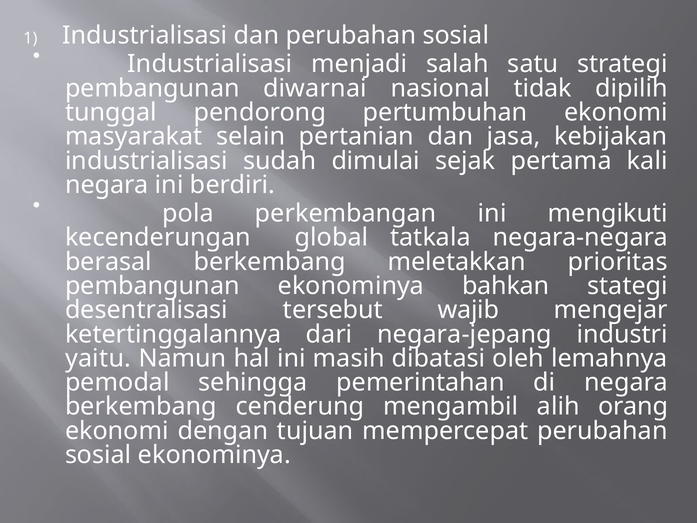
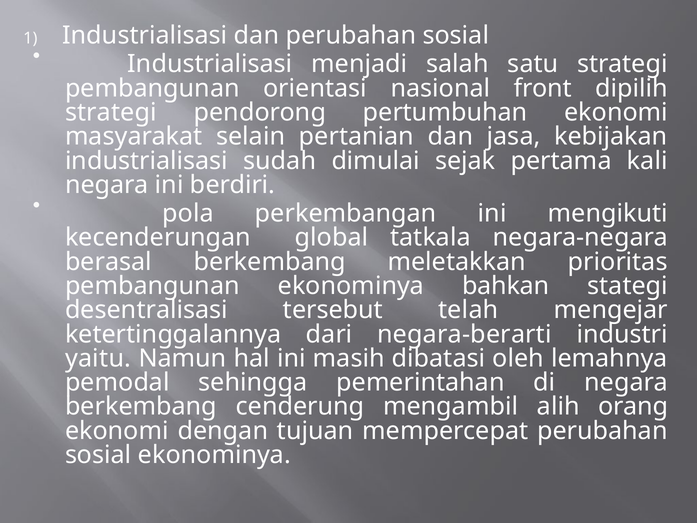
diwarnai: diwarnai -> orientasi
tidak: tidak -> front
tunggal at (111, 112): tunggal -> strategi
wajib: wajib -> telah
negara-jepang: negara-jepang -> negara-berarti
